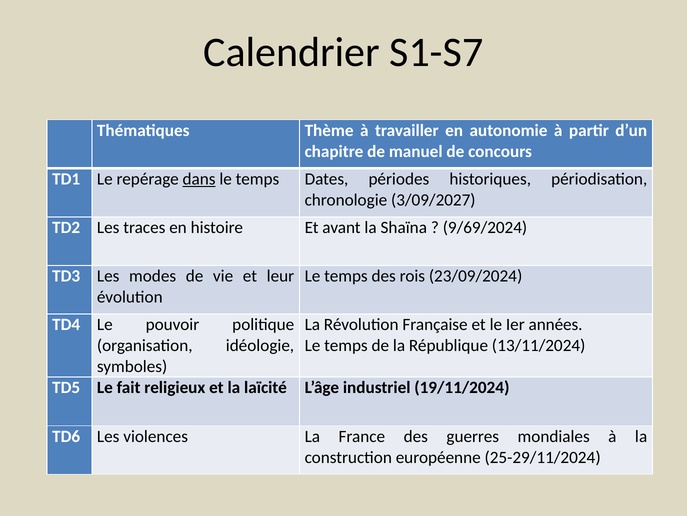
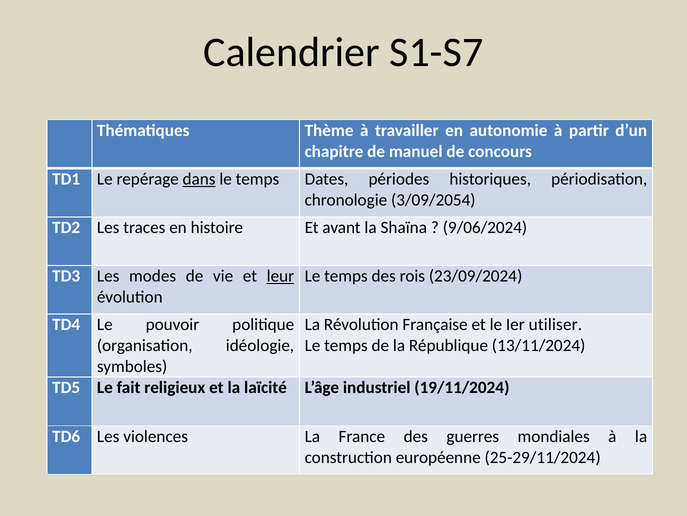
3/09/2027: 3/09/2027 -> 3/09/2054
9/69/2024: 9/69/2024 -> 9/06/2024
leur underline: none -> present
années: années -> utiliser
